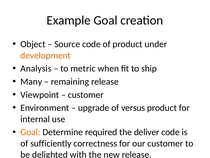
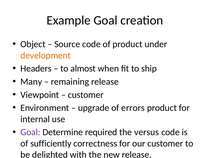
Analysis: Analysis -> Headers
metric: metric -> almost
versus: versus -> errors
Goal at (30, 132) colour: orange -> purple
deliver: deliver -> versus
